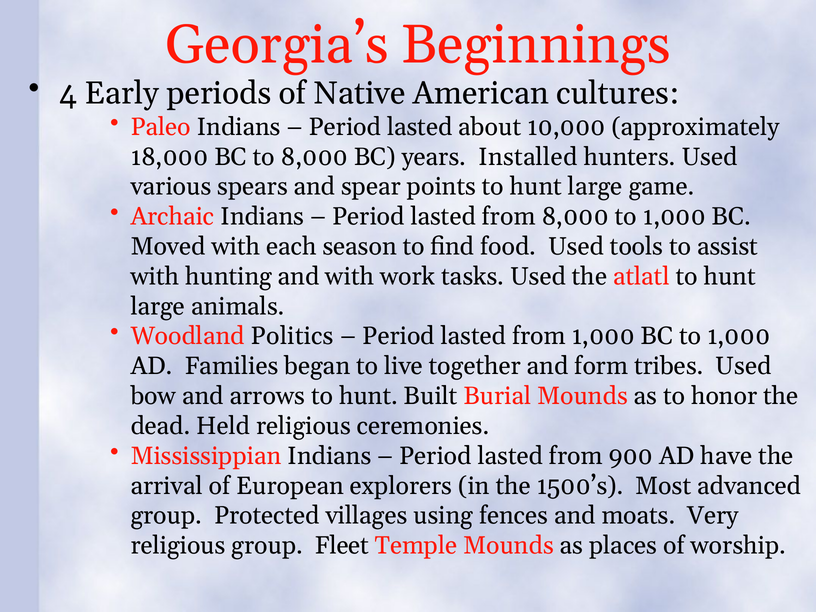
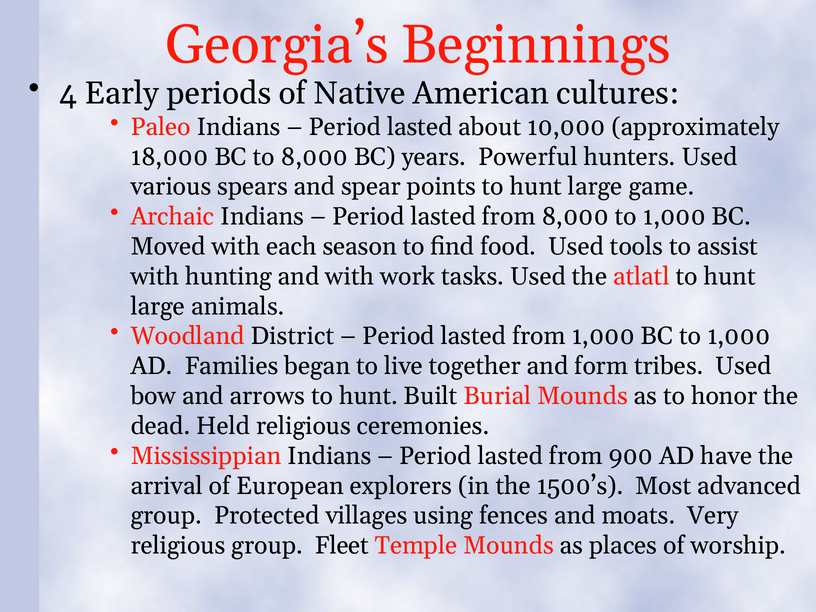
Installed: Installed -> Powerful
Politics: Politics -> District
